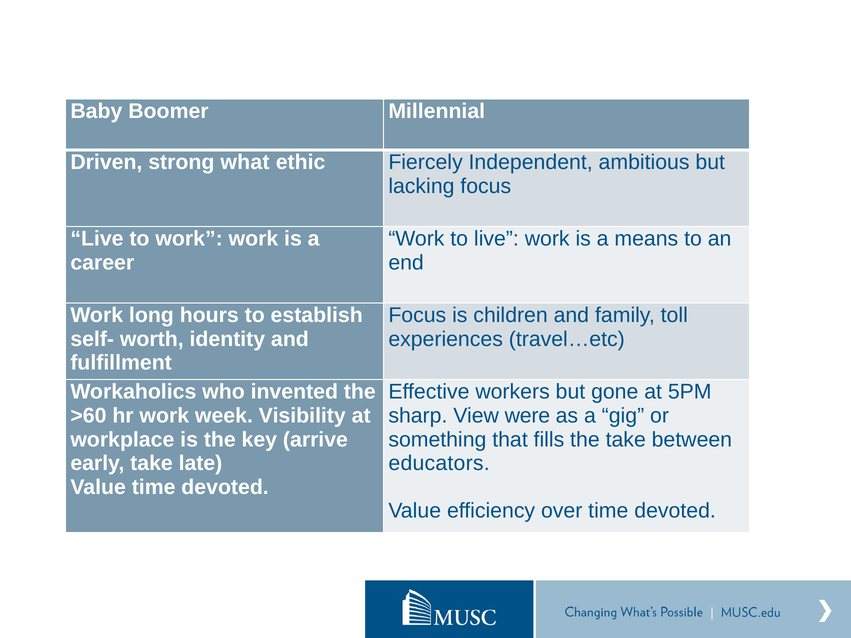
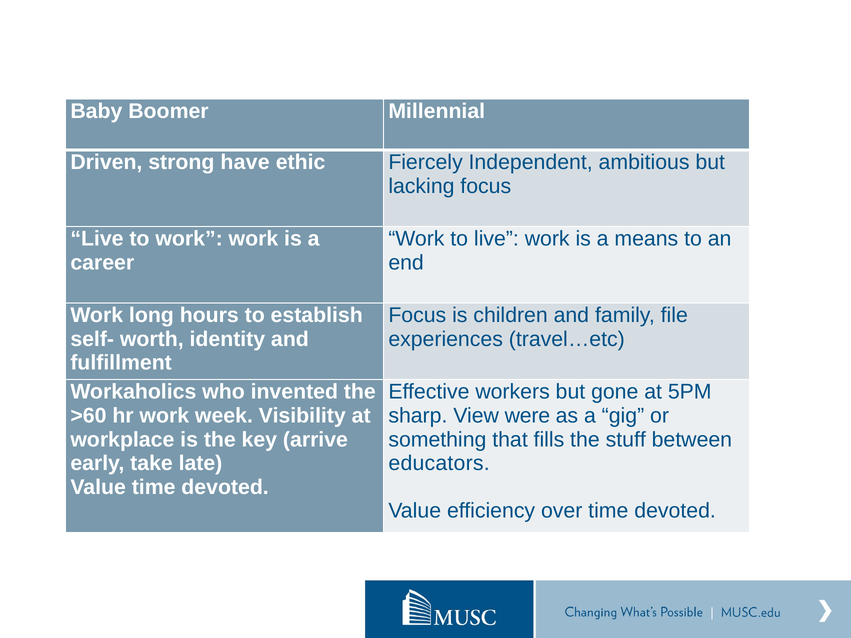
what: what -> have
toll: toll -> file
the take: take -> stuff
